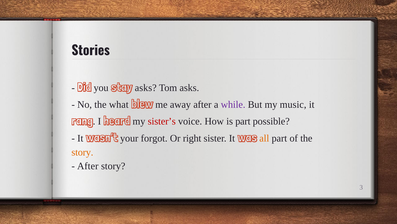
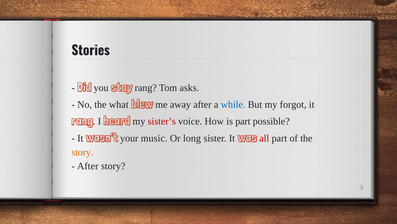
stay asks: asks -> rang
while colour: purple -> blue
music: music -> forgot
forgot: forgot -> music
right: right -> long
all colour: orange -> red
